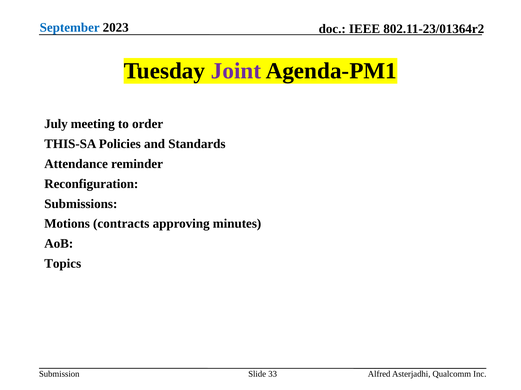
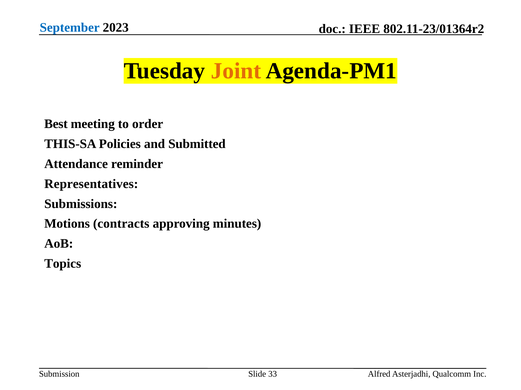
Joint colour: purple -> orange
July: July -> Best
Standards: Standards -> Submitted
Reconfiguration: Reconfiguration -> Representatives
